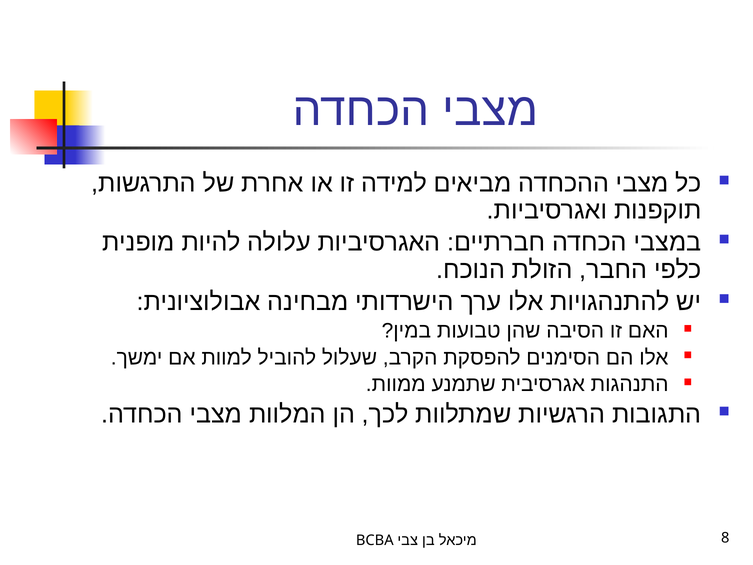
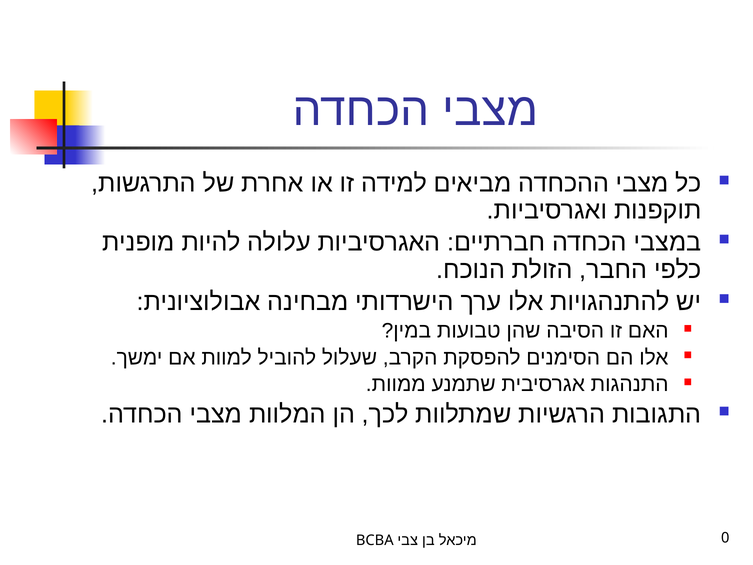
8: 8 -> 0
